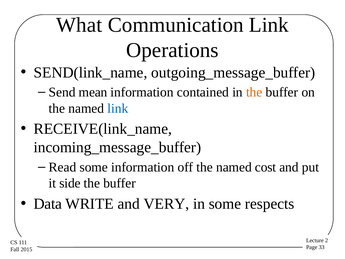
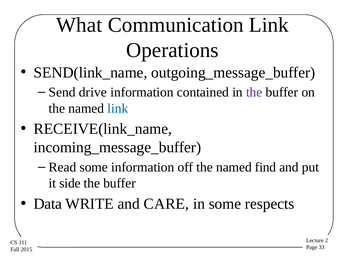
mean: mean -> drive
the at (254, 92) colour: orange -> purple
cost: cost -> find
VERY: VERY -> CARE
